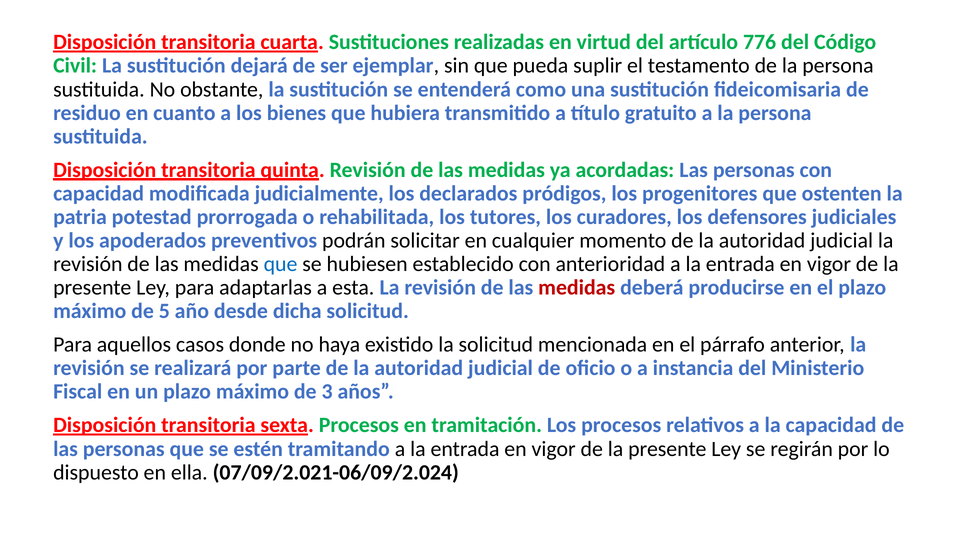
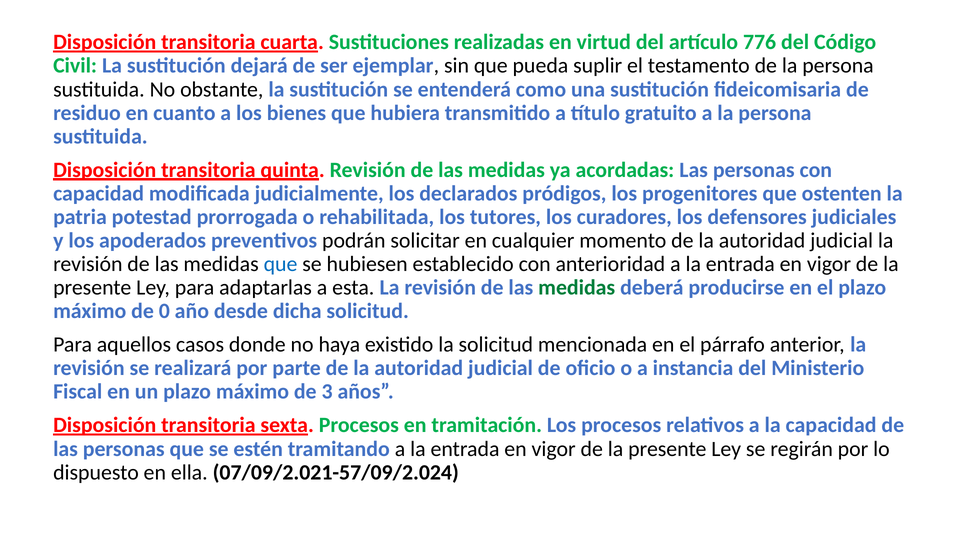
medidas at (577, 288) colour: red -> green
5: 5 -> 0
07/09/2.021-06/09/2.024: 07/09/2.021-06/09/2.024 -> 07/09/2.021-57/09/2.024
